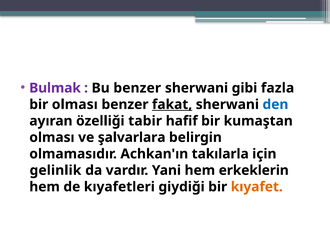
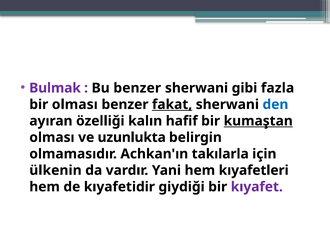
tabir: tabir -> kalın
kumaştan underline: none -> present
şalvarlara: şalvarlara -> uzunlukta
gelinlik: gelinlik -> ülkenin
erkeklerin: erkeklerin -> kıyafetleri
kıyafetleri: kıyafetleri -> kıyafetidir
kıyafet colour: orange -> purple
